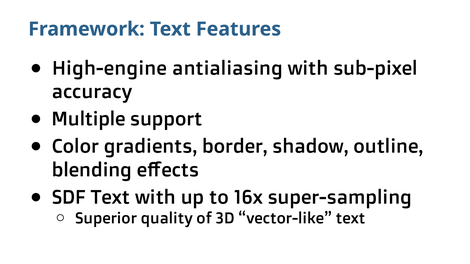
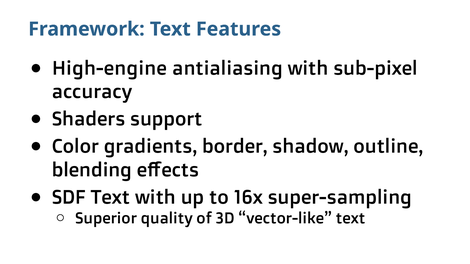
Multiple: Multiple -> Shaders
